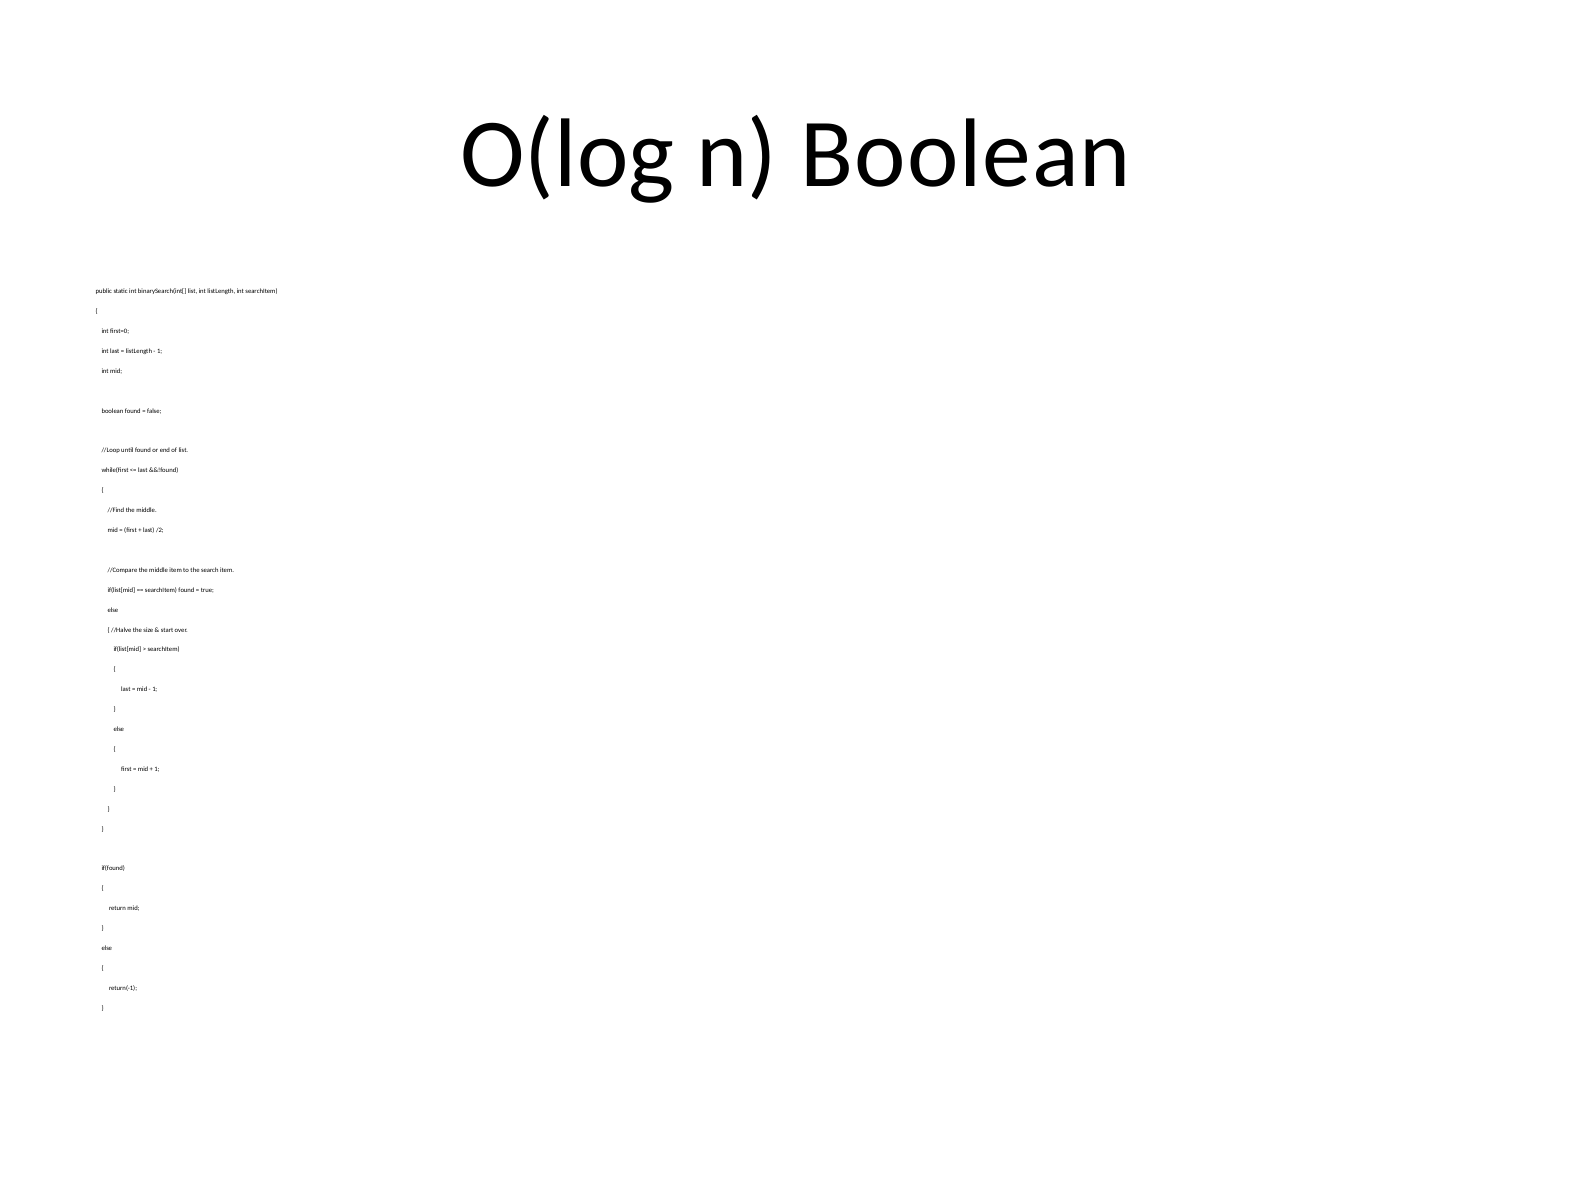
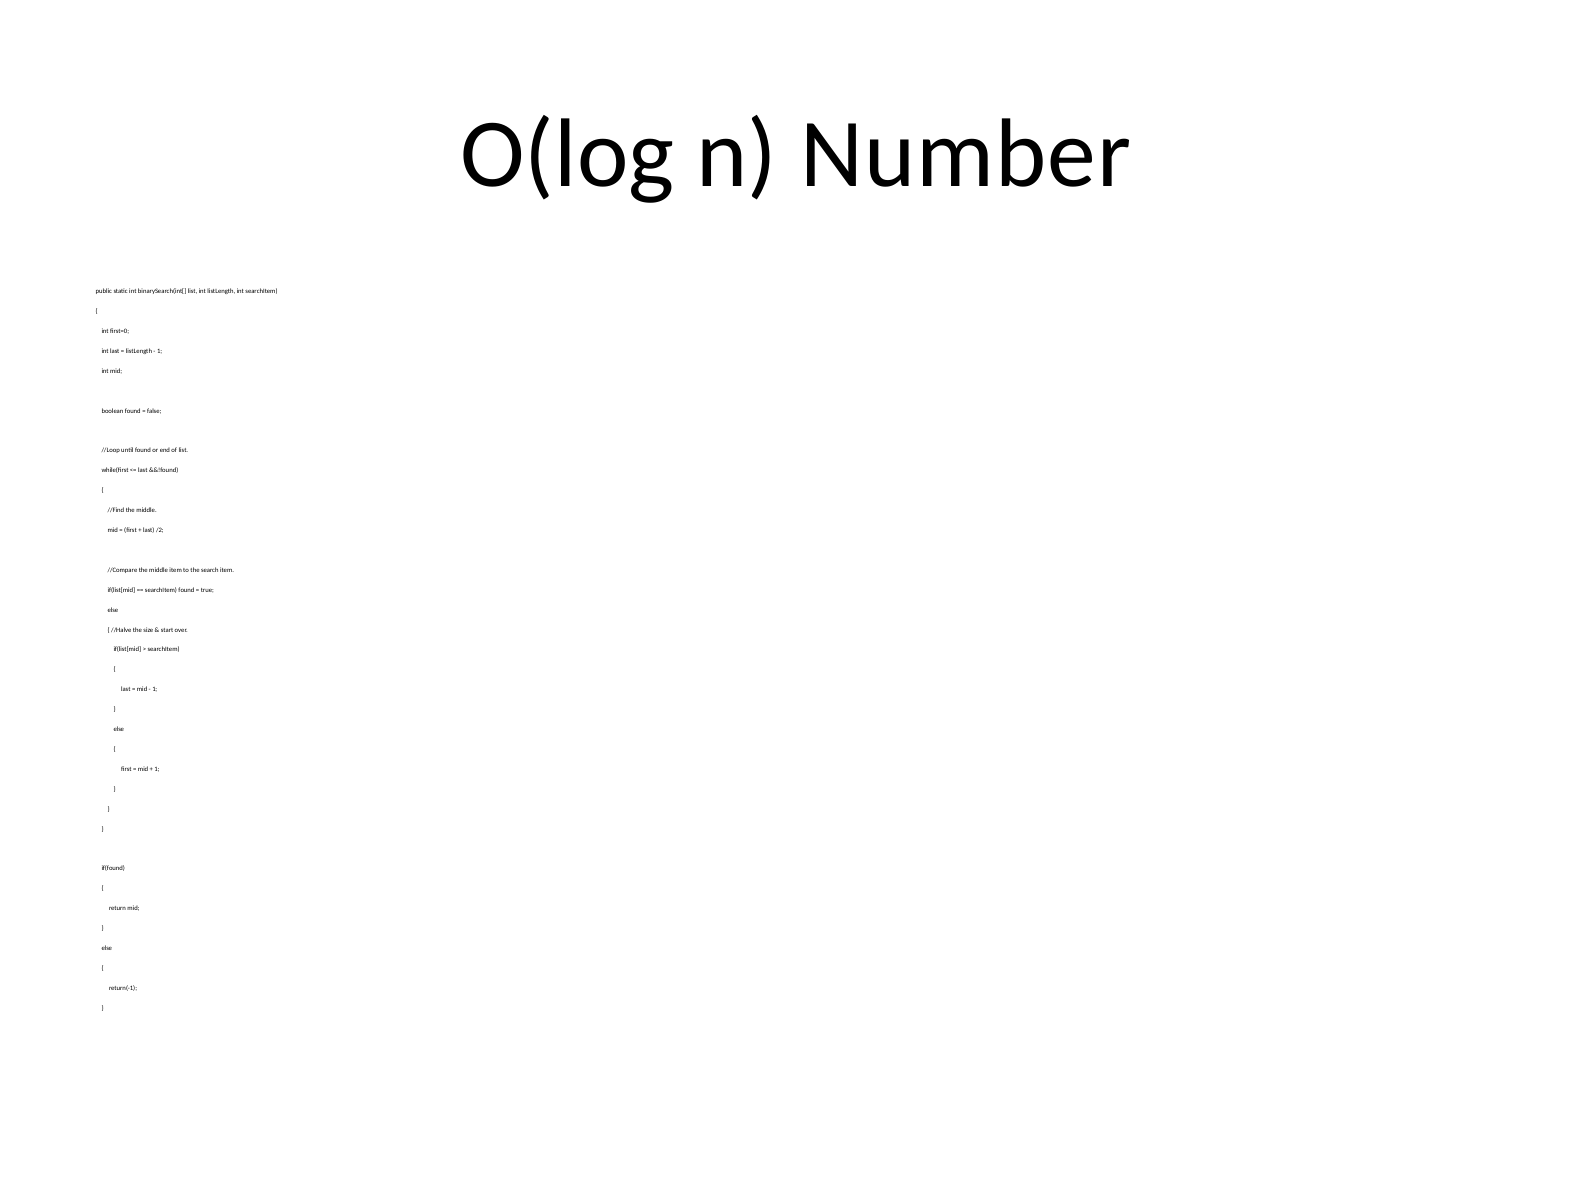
n Boolean: Boolean -> Number
